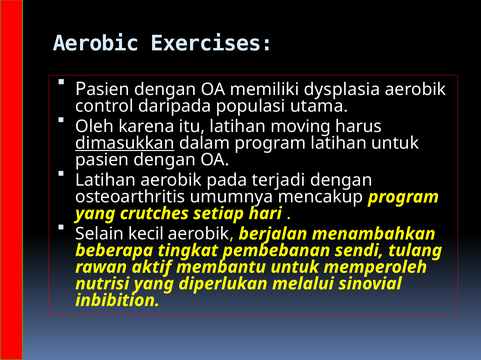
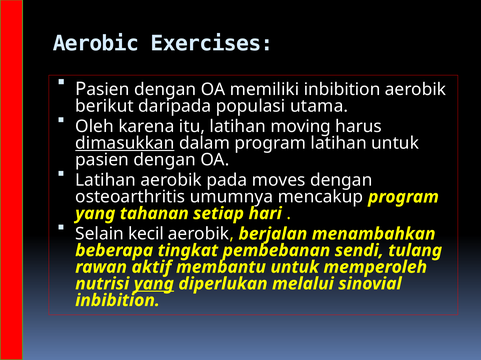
memiliki dysplasia: dysplasia -> inbibition
control: control -> berikut
terjadi: terjadi -> moves
crutches: crutches -> tahanan
yang at (154, 284) underline: none -> present
